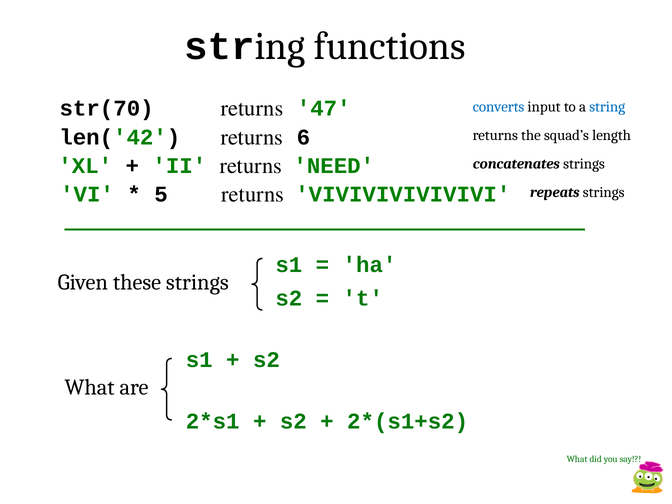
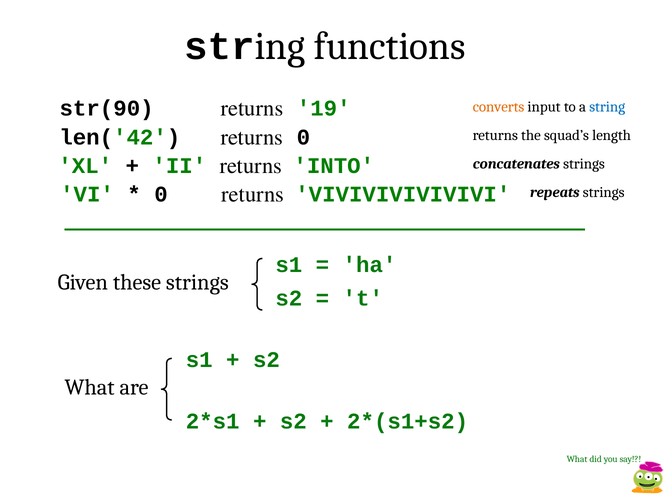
str(70: str(70 -> str(90
47: 47 -> 19
converts colour: blue -> orange
returns 6: 6 -> 0
NEED: NEED -> INTO
5 at (161, 194): 5 -> 0
